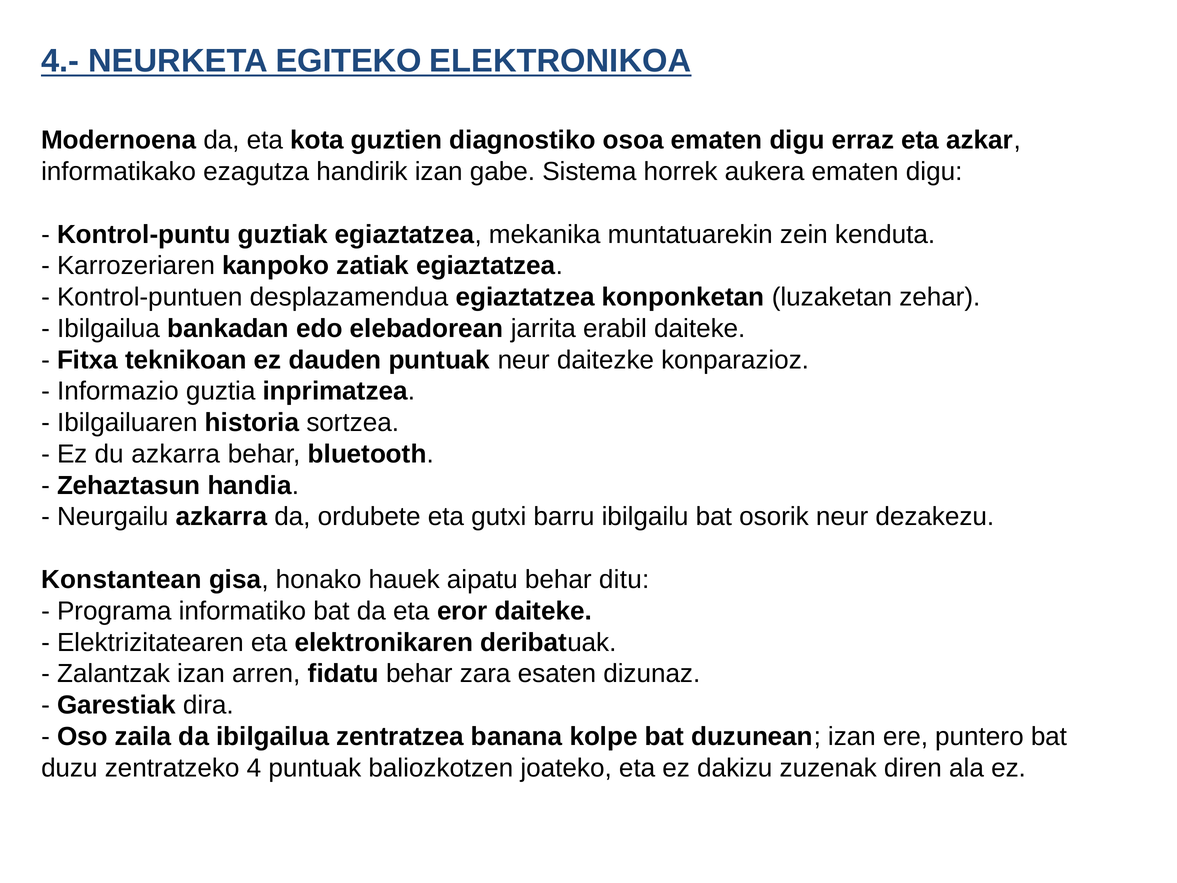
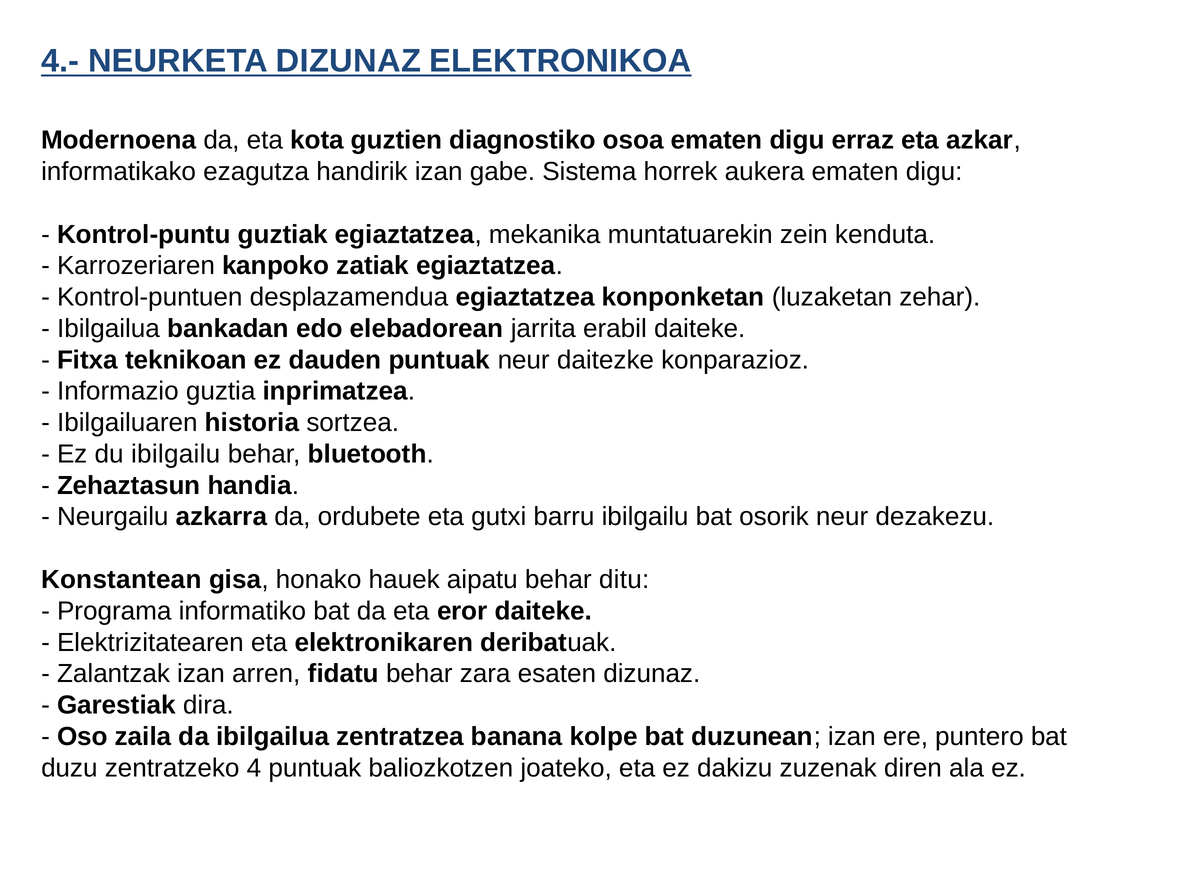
NEURKETA EGITEKO: EGITEKO -> DIZUNAZ
du azkarra: azkarra -> ibilgailu
